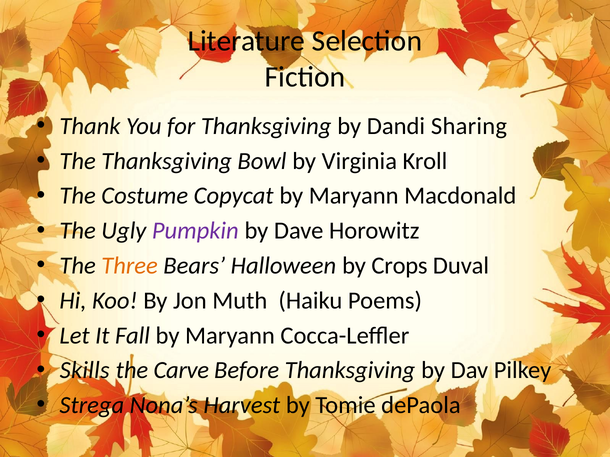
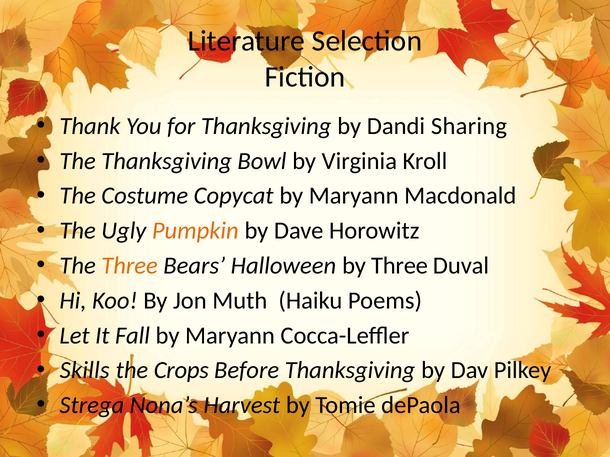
Pumpkin colour: purple -> orange
by Crops: Crops -> Three
Carve: Carve -> Crops
